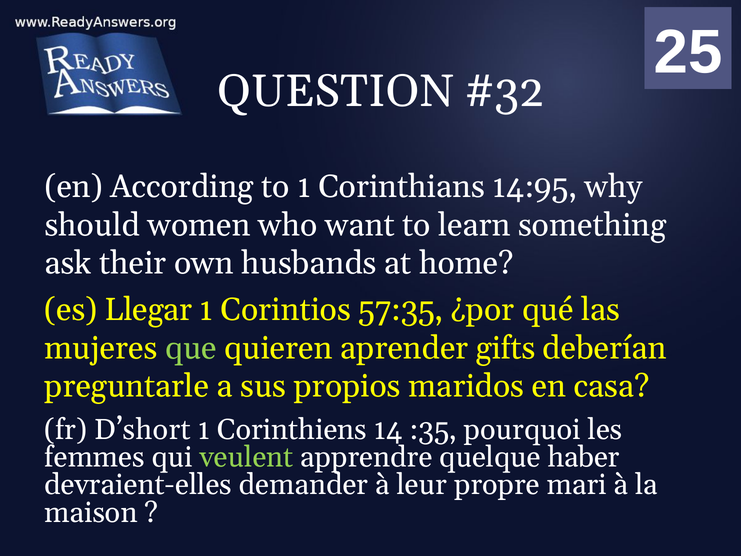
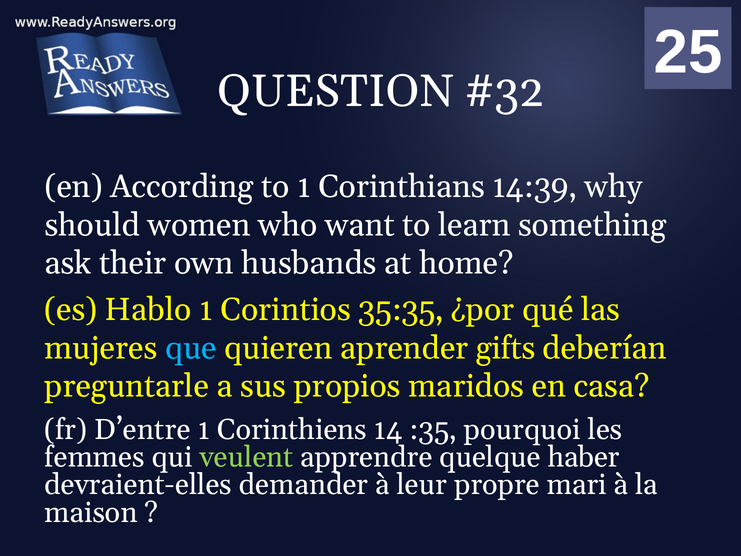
14:95: 14:95 -> 14:39
Llegar: Llegar -> Hablo
57:35: 57:35 -> 35:35
que colour: light green -> light blue
D’short: D’short -> D’entre
